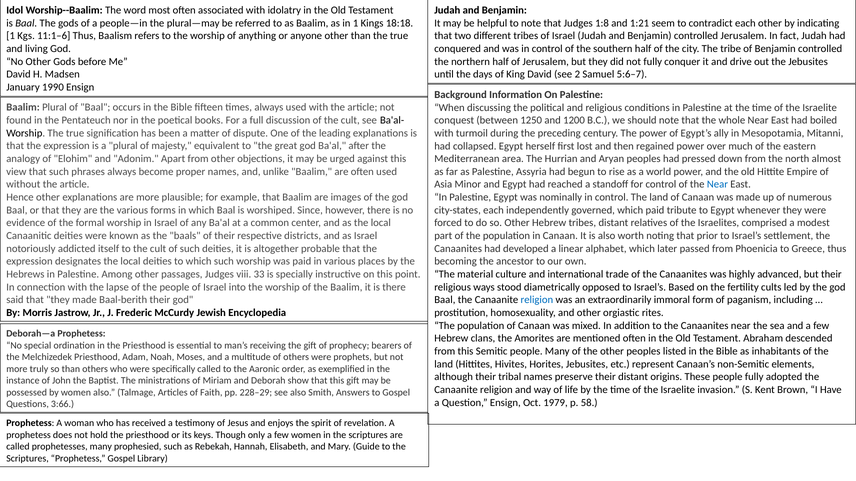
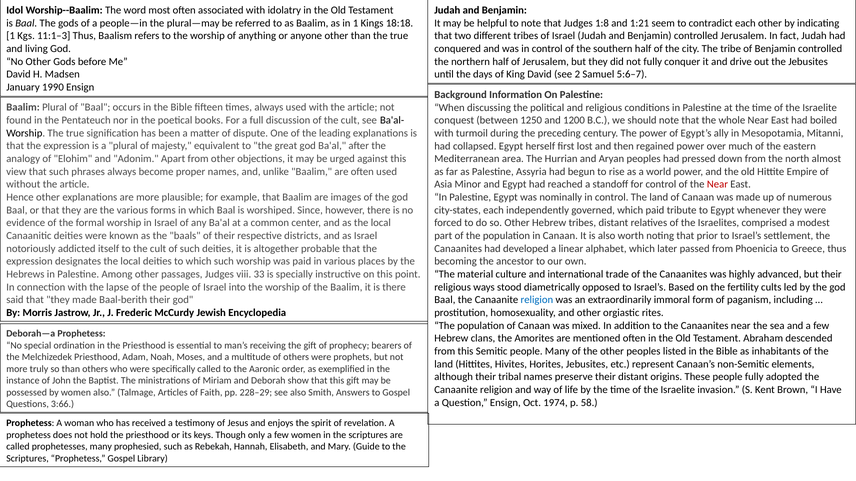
11:1–6: 11:1–6 -> 11:1–3
Near at (717, 185) colour: blue -> red
1979: 1979 -> 1974
